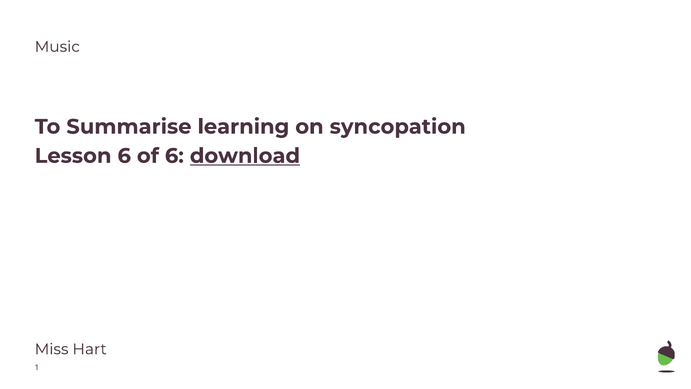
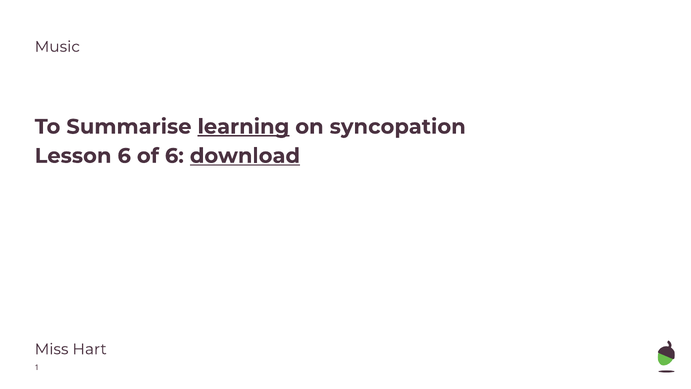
learning underline: none -> present
